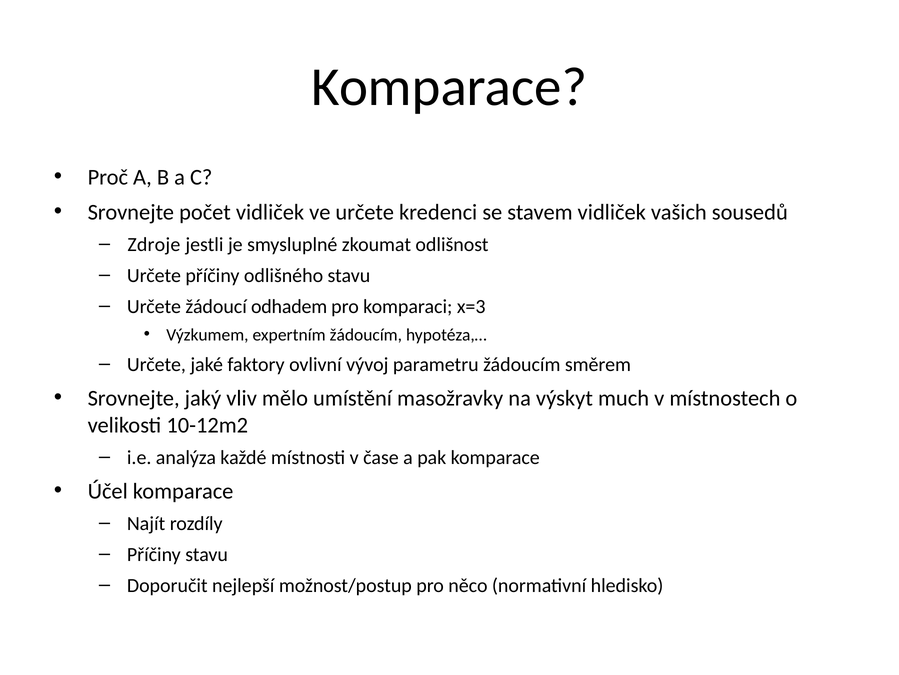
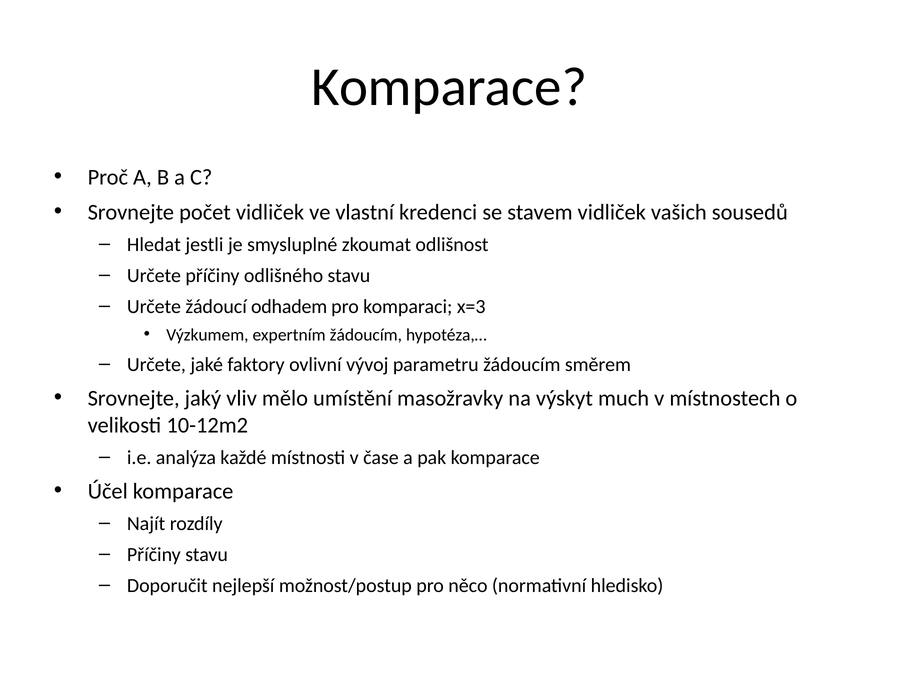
ve určete: určete -> vlastní
Zdroje: Zdroje -> Hledat
